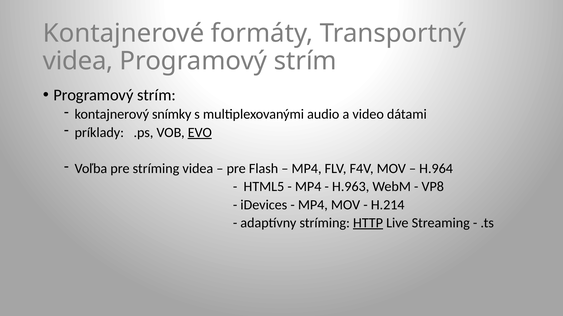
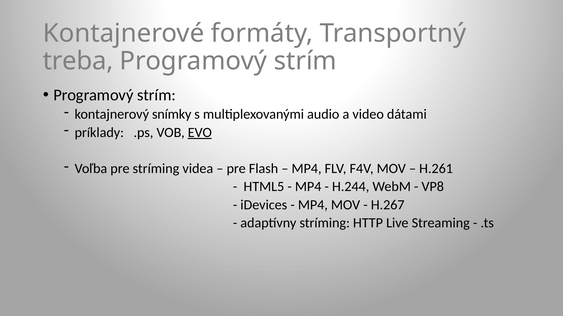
videa at (78, 61): videa -> treba
H.964: H.964 -> H.261
H.963: H.963 -> H.244
H.214: H.214 -> H.267
HTTP underline: present -> none
